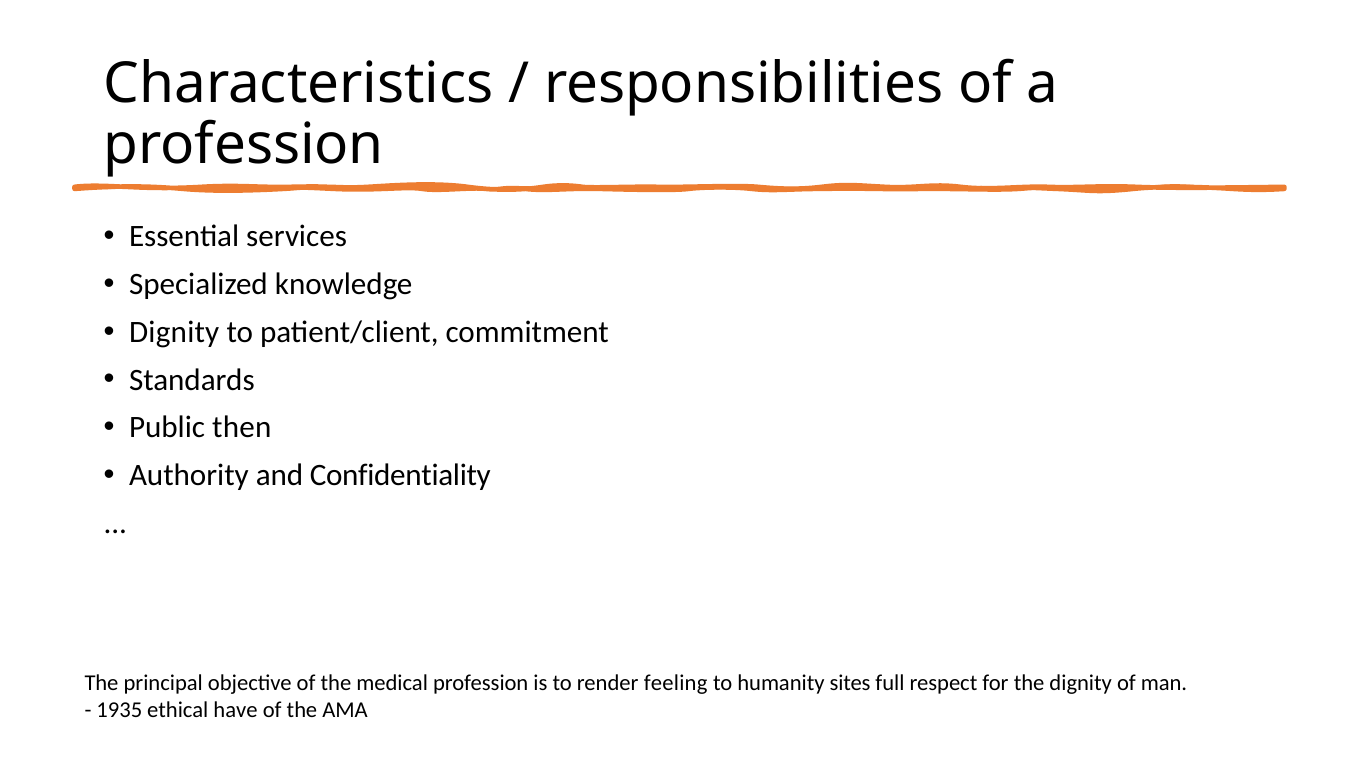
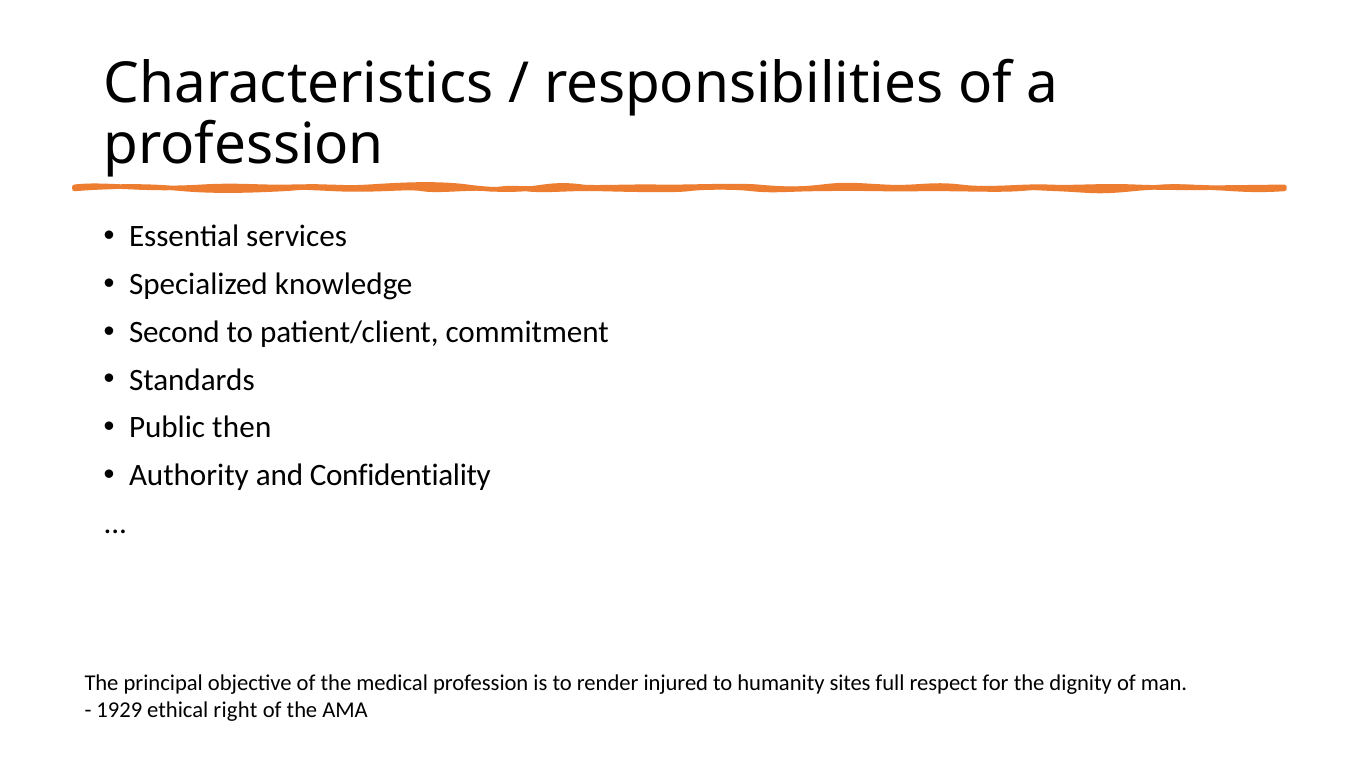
Dignity at (174, 332): Dignity -> Second
feeling: feeling -> injured
1935: 1935 -> 1929
have: have -> right
